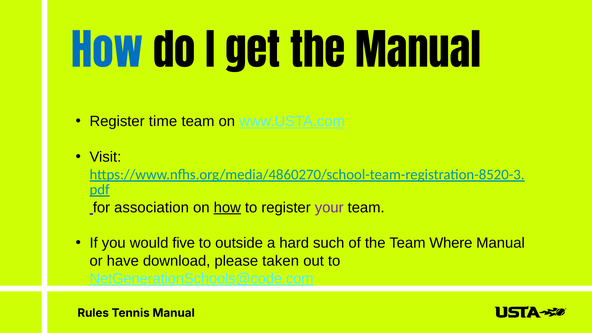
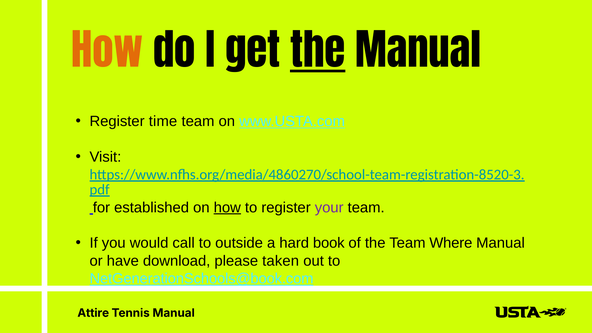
How at (107, 53) colour: blue -> orange
the at (318, 53) underline: none -> present
association: association -> established
five: five -> call
such: such -> book
NetGenerationSchools@code.com: NetGenerationSchools@code.com -> NetGenerationSchools@book.com
Rules: Rules -> Attire
